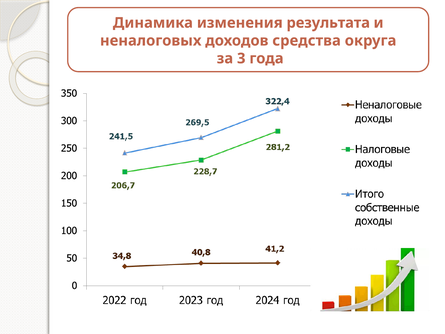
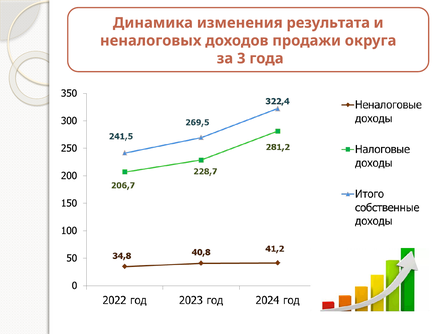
средства: средства -> продажи
